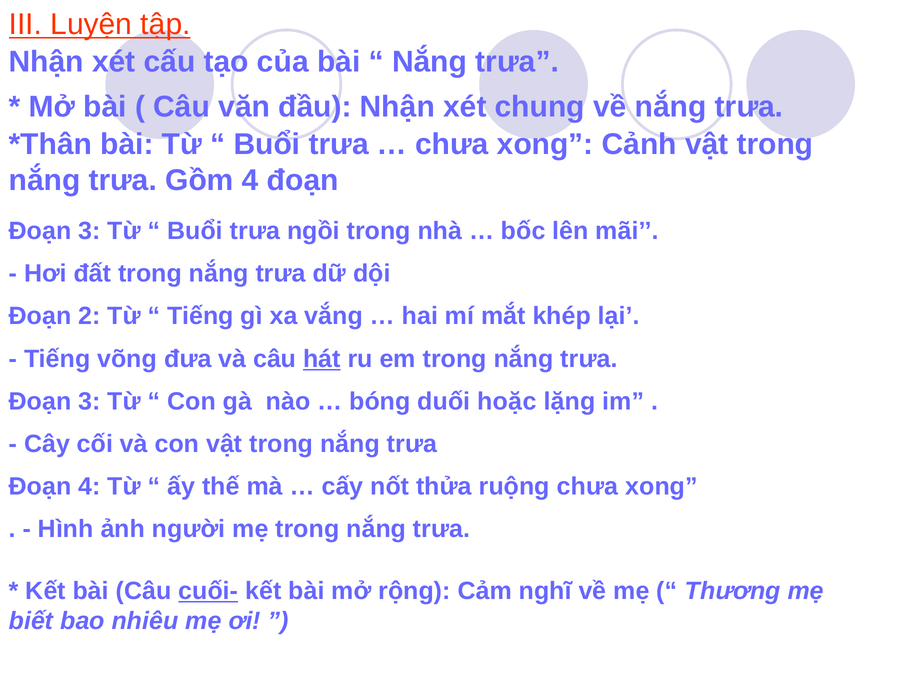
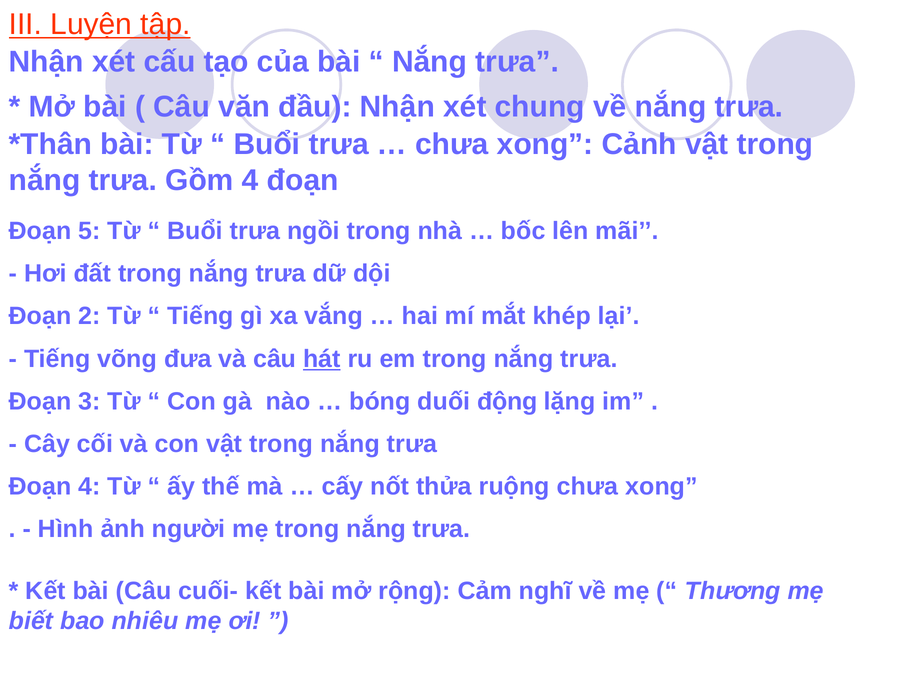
3 at (89, 231): 3 -> 5
hoặc: hoặc -> động
cuối- underline: present -> none
